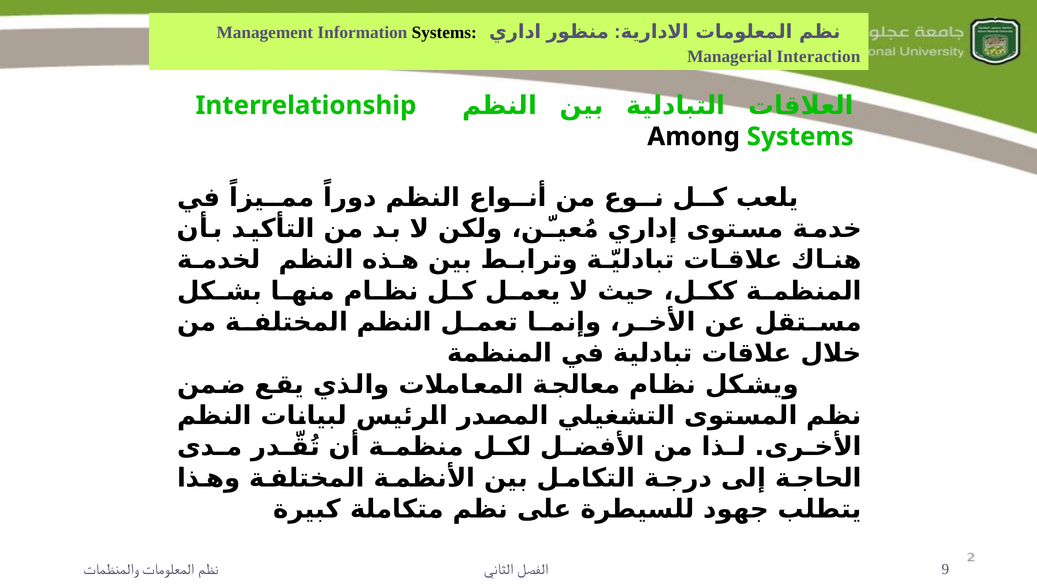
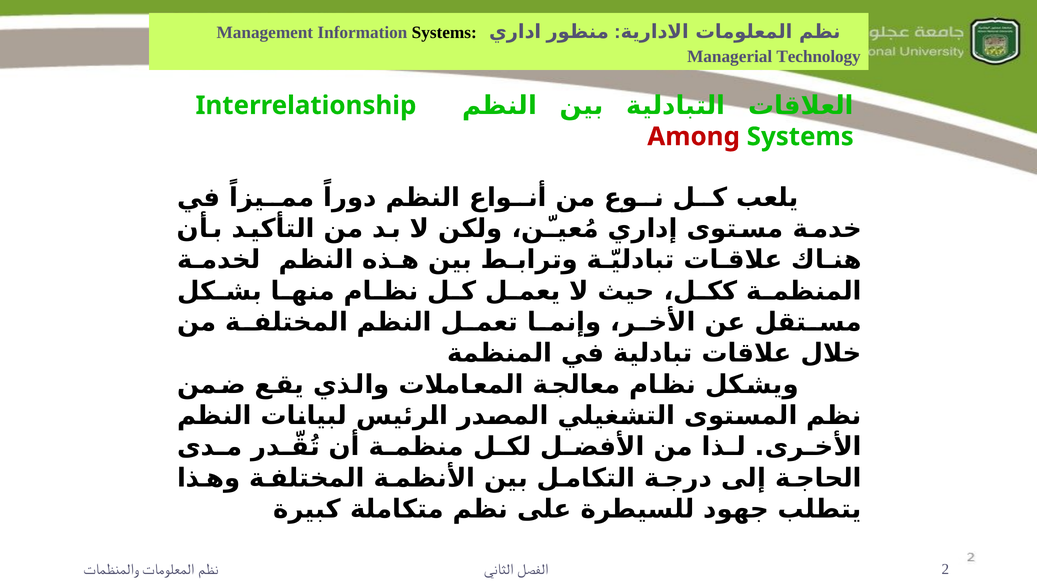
Interaction: Interaction -> Technology
Among colour: black -> red
9: 9 -> 2
